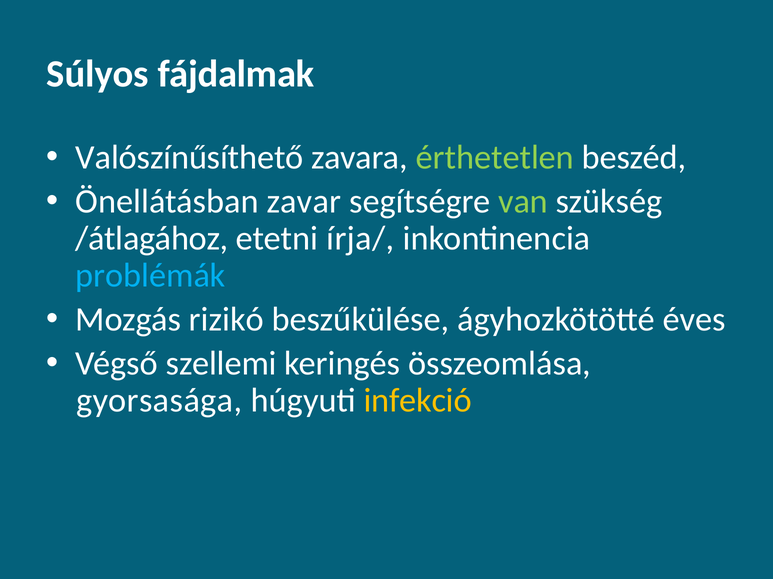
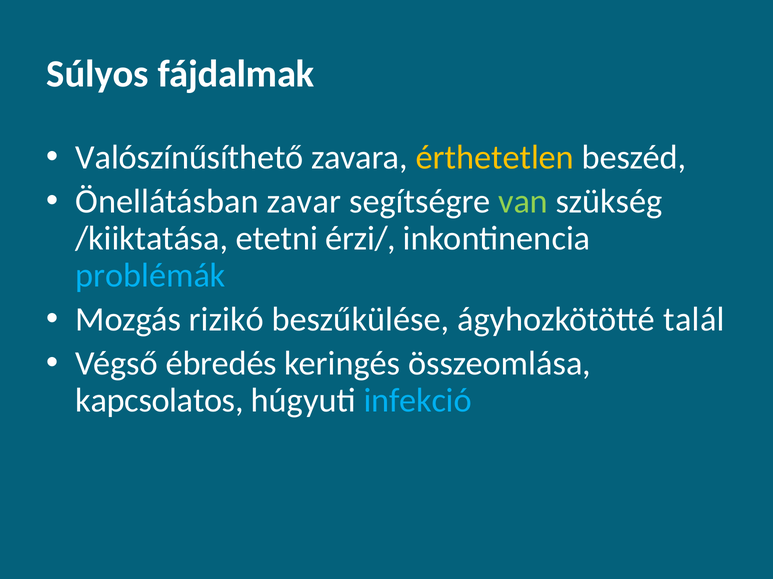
érthetetlen colour: light green -> yellow
/átlagához: /átlagához -> /kiiktatása
írja/: írja/ -> érzi/
éves: éves -> talál
szellemi: szellemi -> ébredés
gyorsasága: gyorsasága -> kapcsolatos
infekció colour: yellow -> light blue
